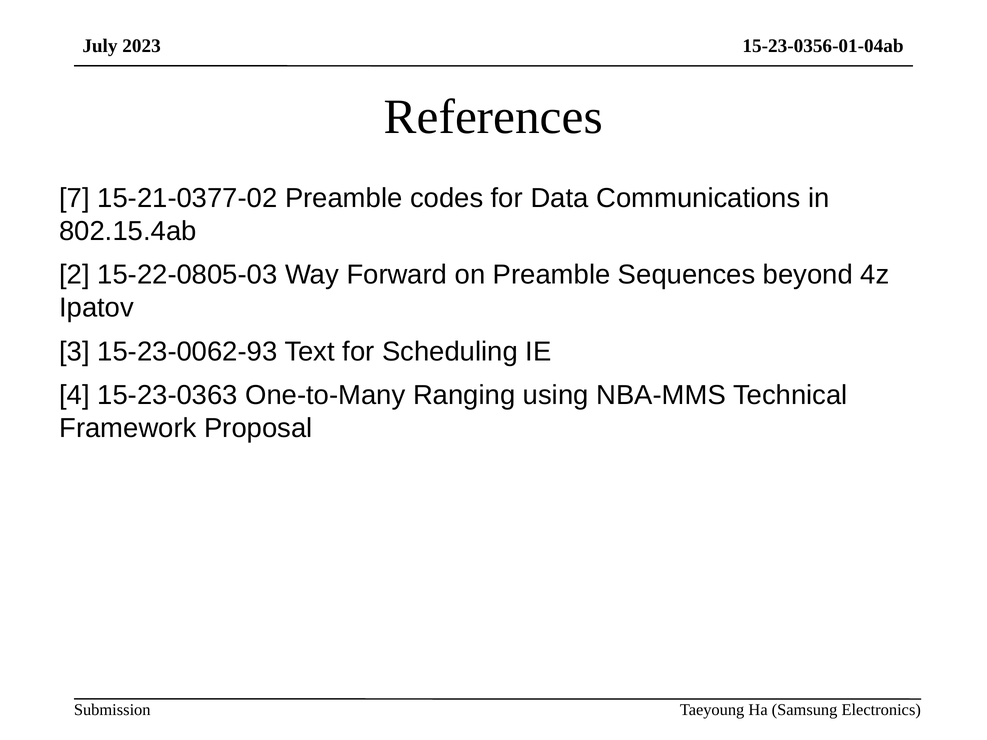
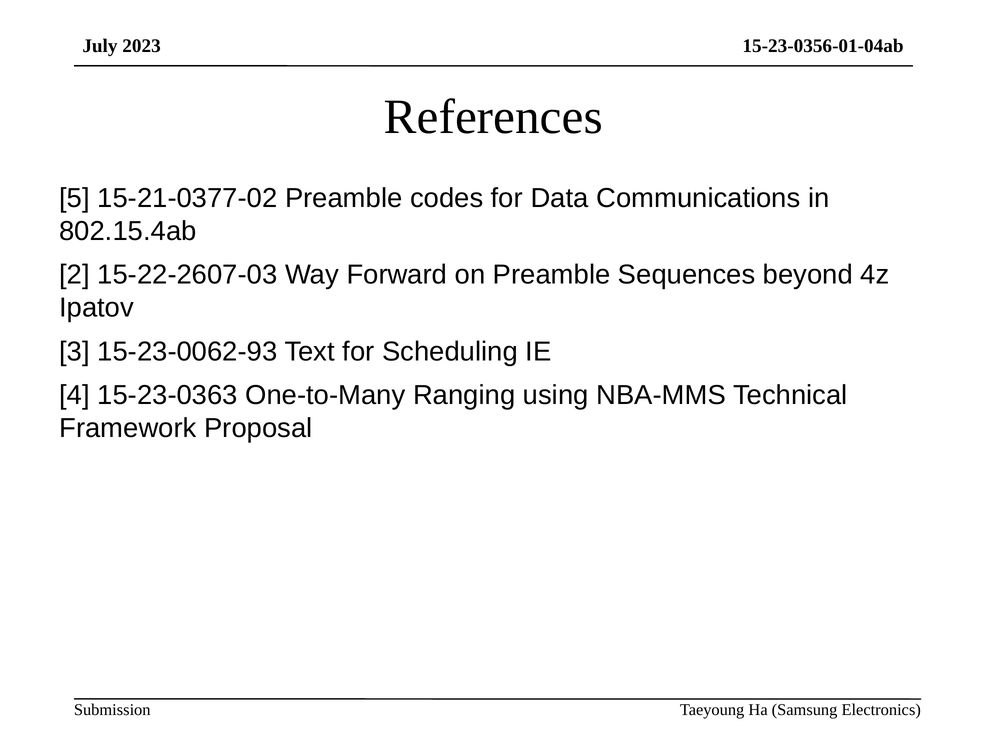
7: 7 -> 5
15-22-0805-03: 15-22-0805-03 -> 15-22-2607-03
